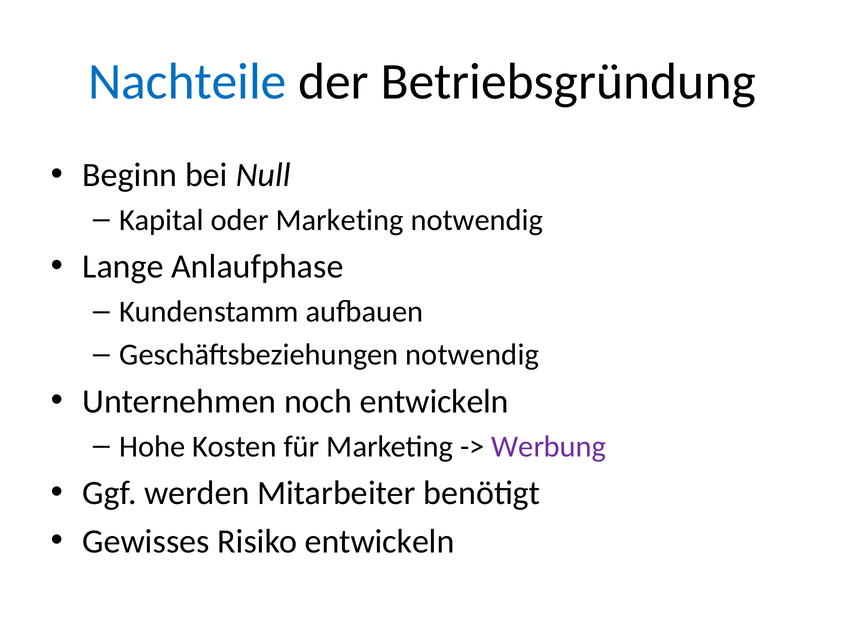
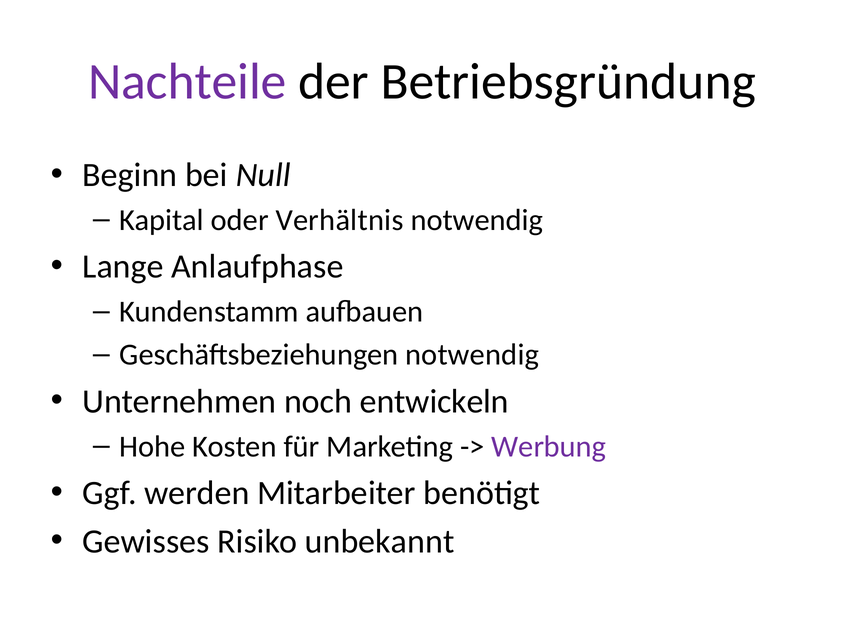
Nachteile colour: blue -> purple
oder Marketing: Marketing -> Verhältnis
Risiko entwickeln: entwickeln -> unbekannt
